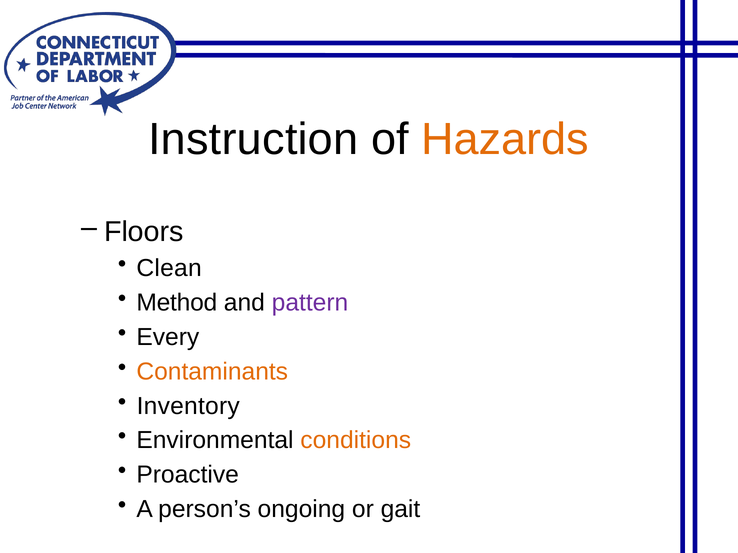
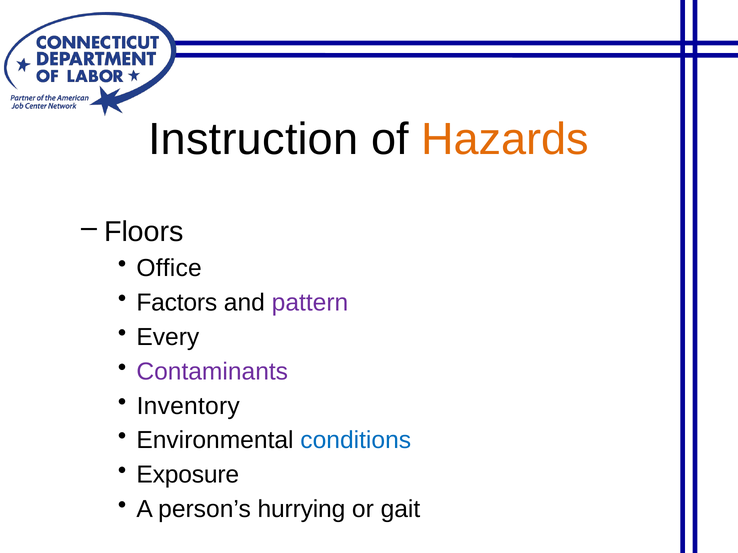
Clean: Clean -> Office
Method: Method -> Factors
Contaminants colour: orange -> purple
conditions colour: orange -> blue
Proactive: Proactive -> Exposure
ongoing: ongoing -> hurrying
